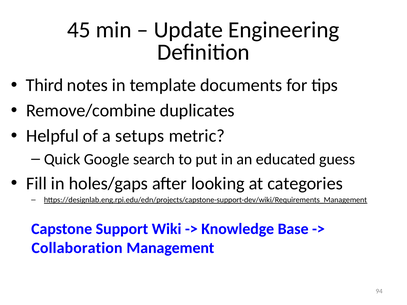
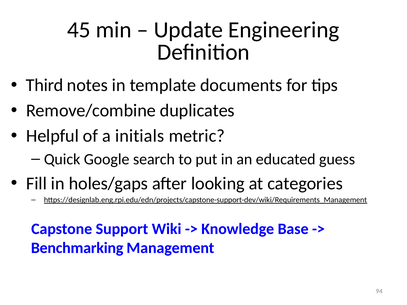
setups: setups -> initials
Collaboration: Collaboration -> Benchmarking
